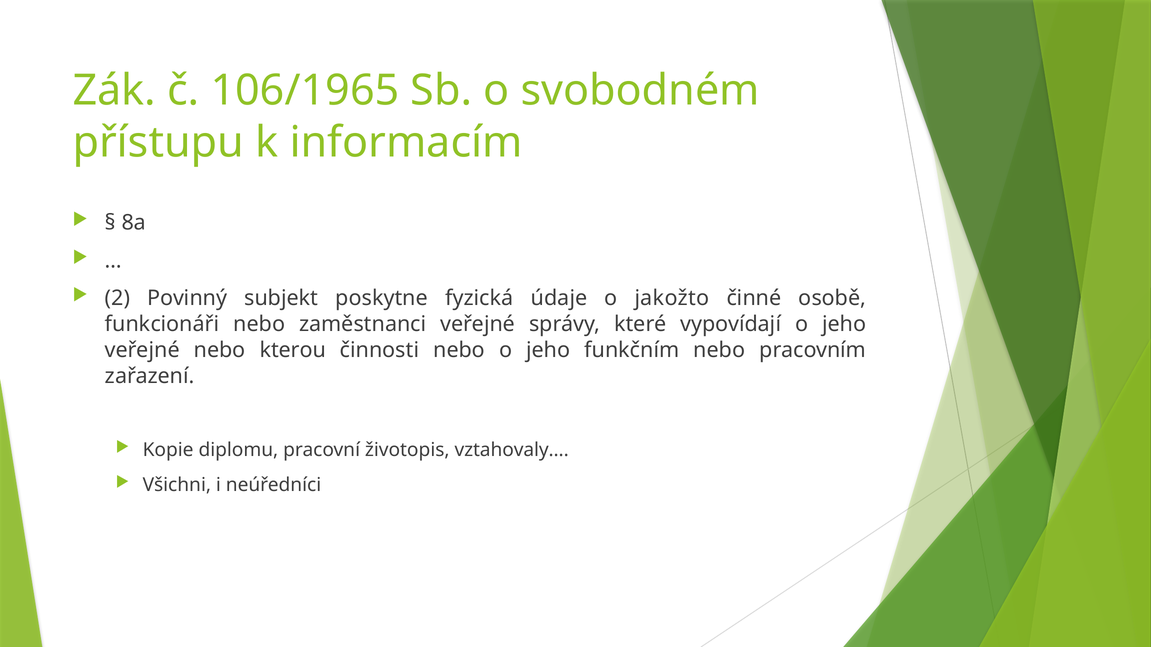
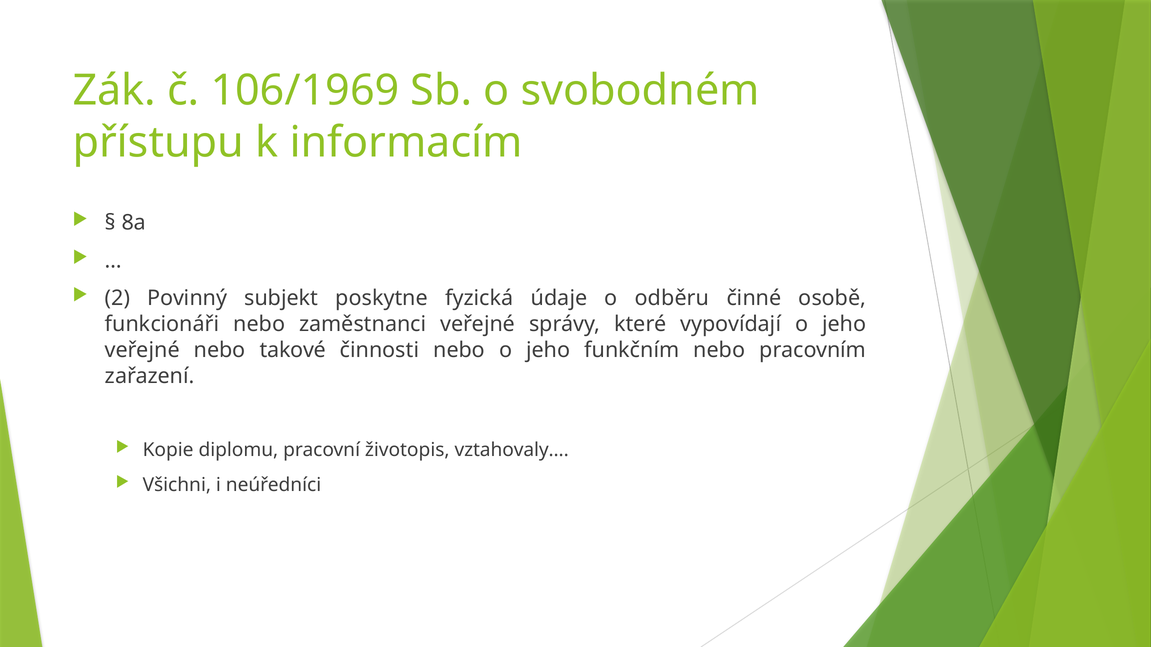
106/1965: 106/1965 -> 106/1969
jakožto: jakožto -> odběru
kterou: kterou -> takové
